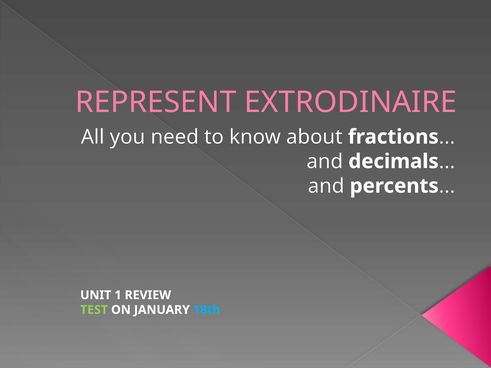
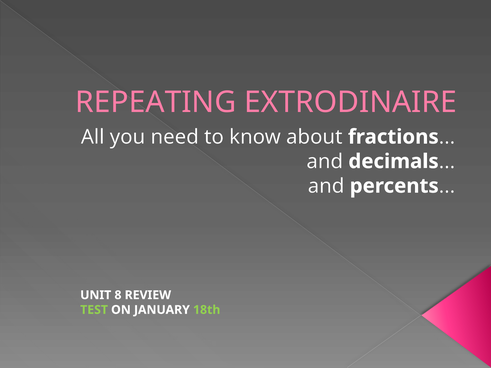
REPRESENT: REPRESENT -> REPEATING
1: 1 -> 8
18th colour: light blue -> light green
